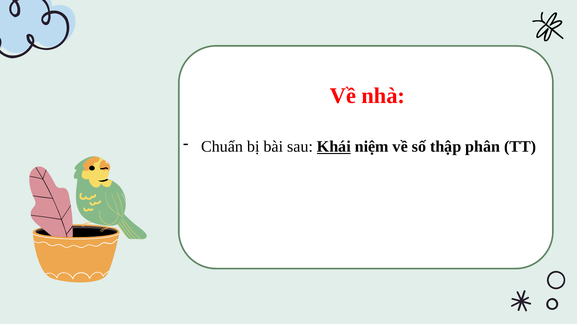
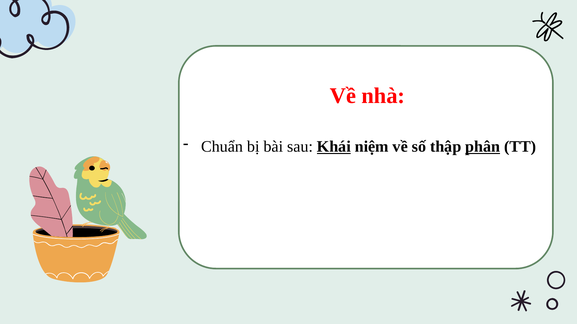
phân underline: none -> present
